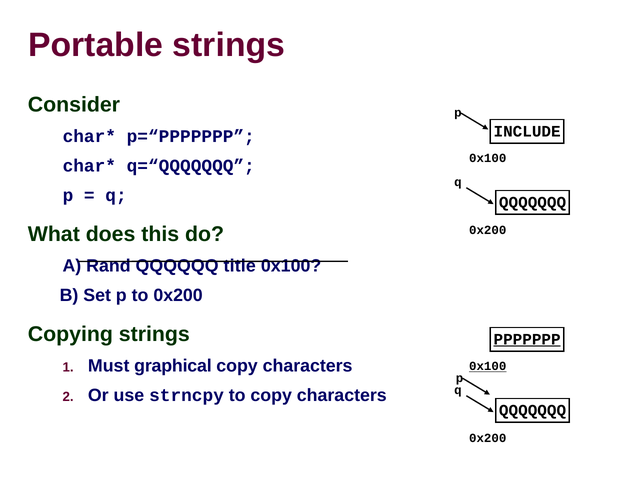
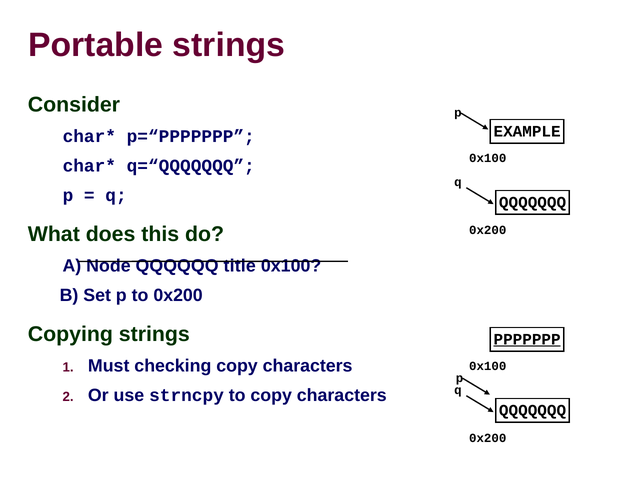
INCLUDE: INCLUDE -> EXAMPLE
Rand: Rand -> Node
graphical: graphical -> checking
0x100 at (488, 366) underline: present -> none
